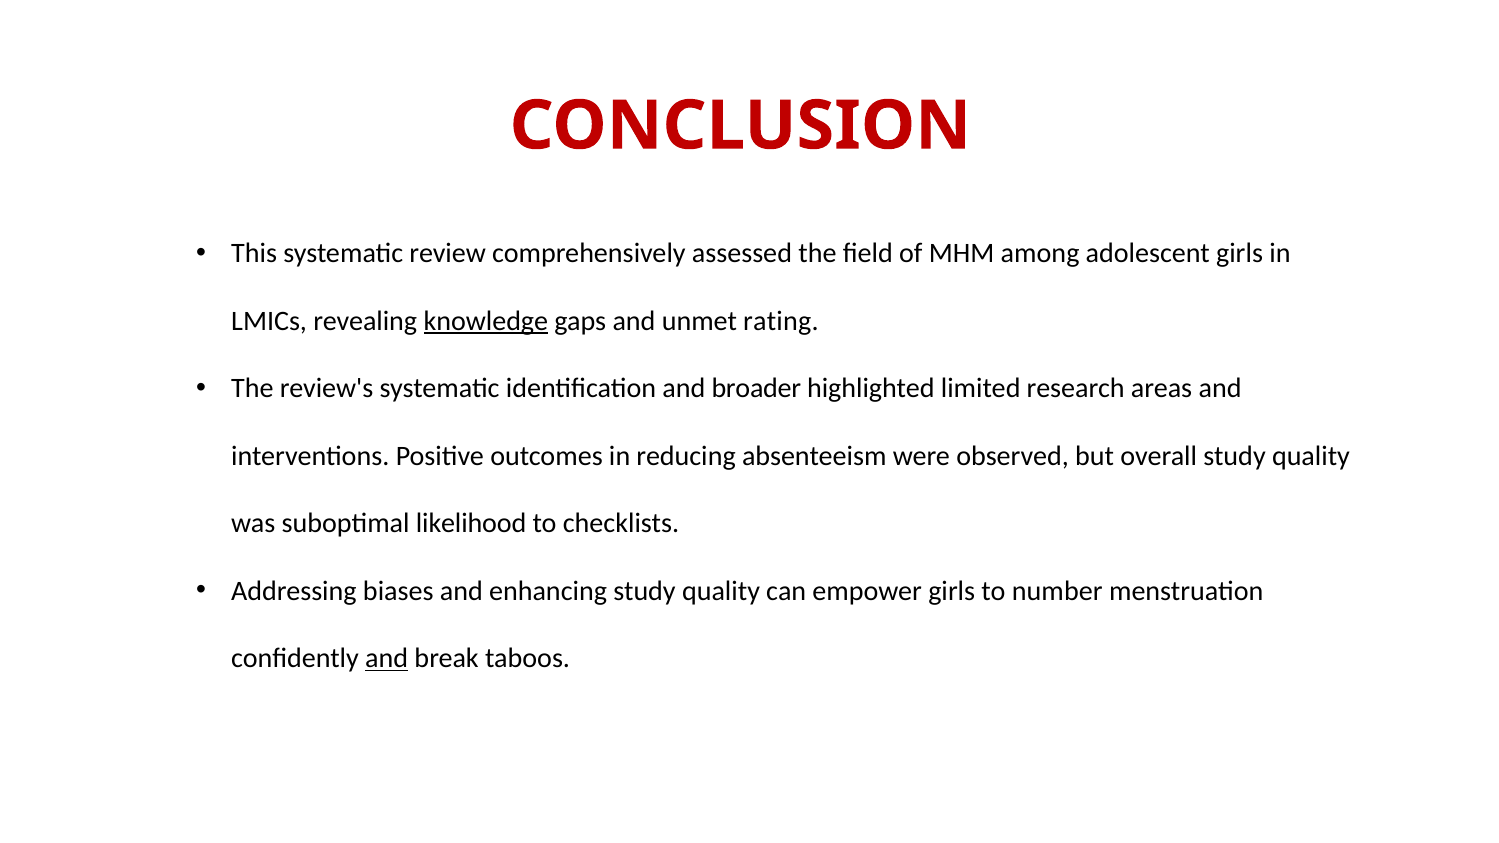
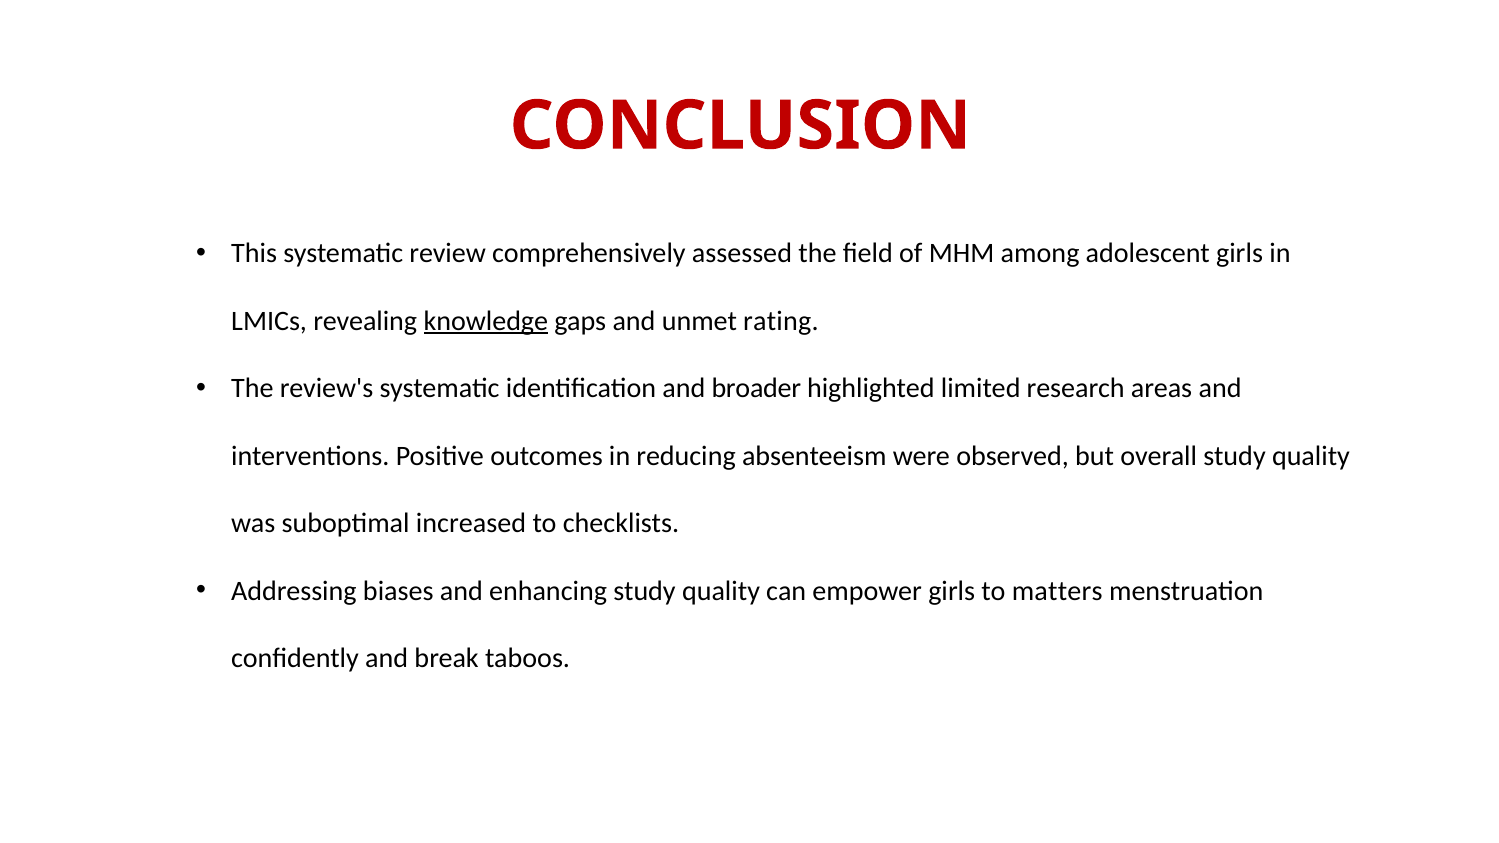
likelihood: likelihood -> increased
number: number -> matters
and at (387, 658) underline: present -> none
